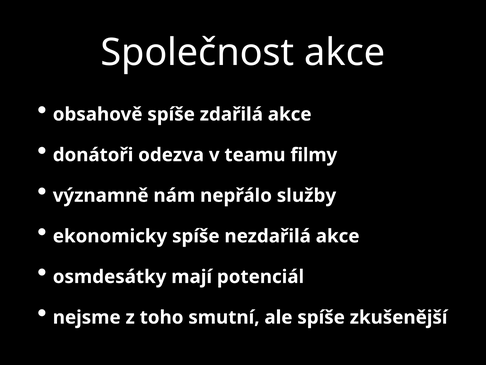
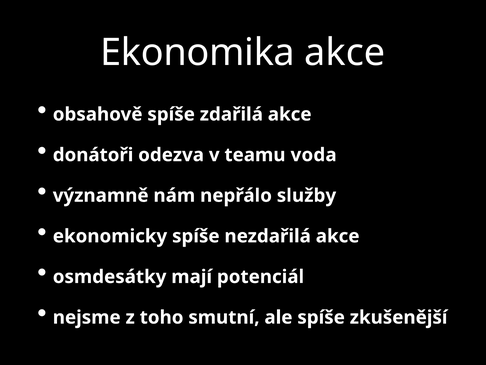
Společnost: Společnost -> Ekonomika
filmy: filmy -> voda
